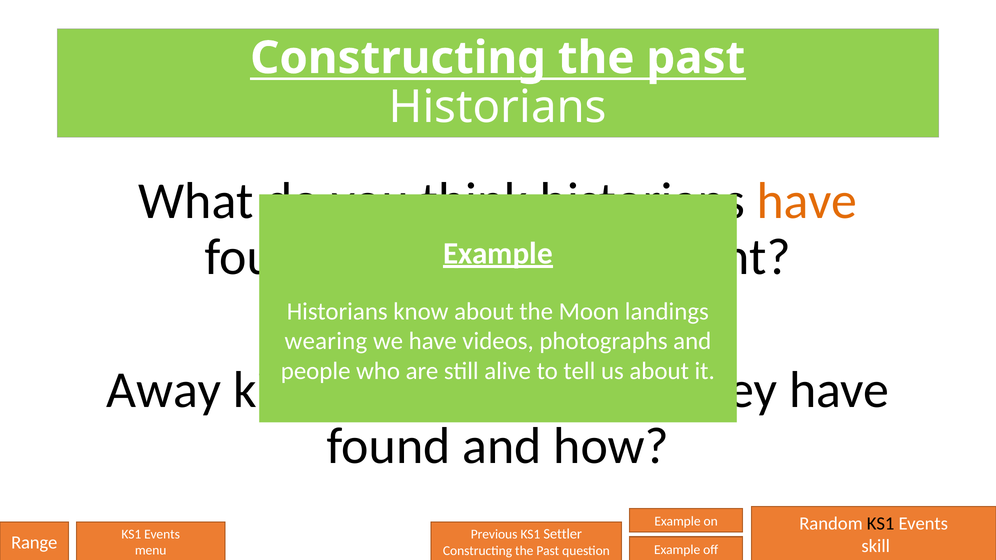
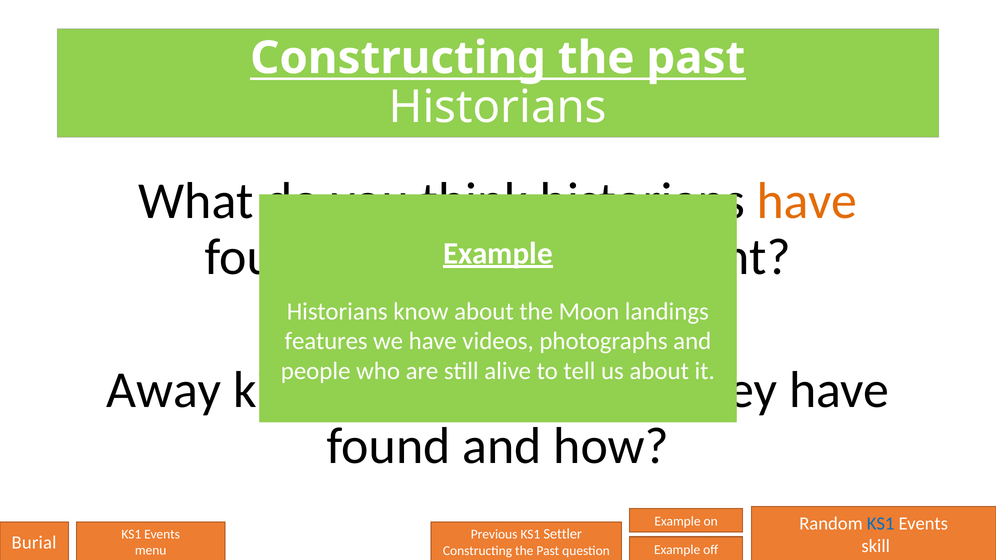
wearing: wearing -> features
KS1 at (881, 524) colour: black -> blue
Range: Range -> Burial
